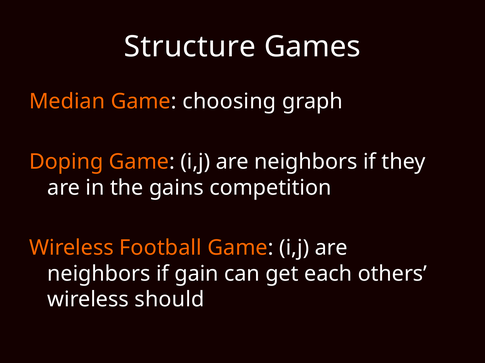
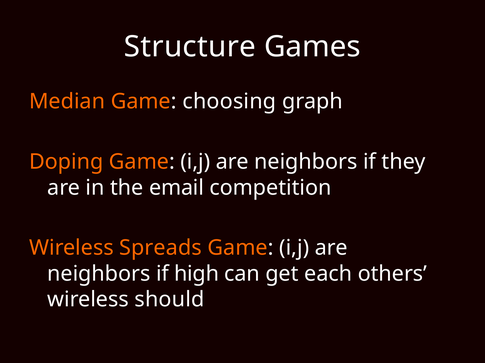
gains: gains -> email
Football: Football -> Spreads
gain: gain -> high
